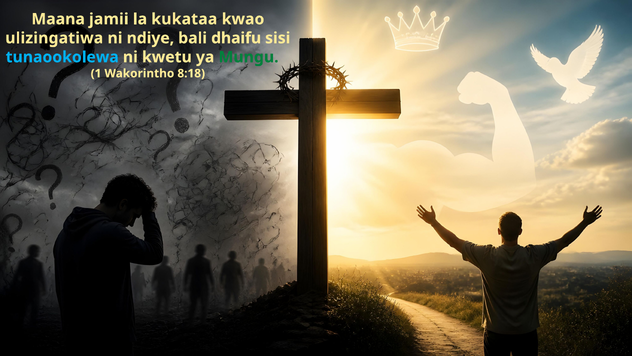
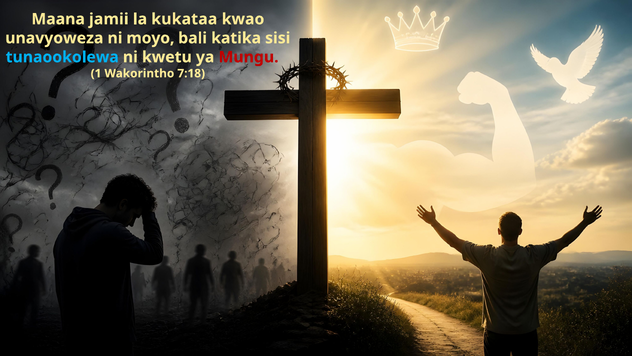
ulizingatiwa: ulizingatiwa -> unavyoweza
ndiye: ndiye -> moyo
dhaifu: dhaifu -> katika
Mungu colour: green -> red
8:18: 8:18 -> 7:18
